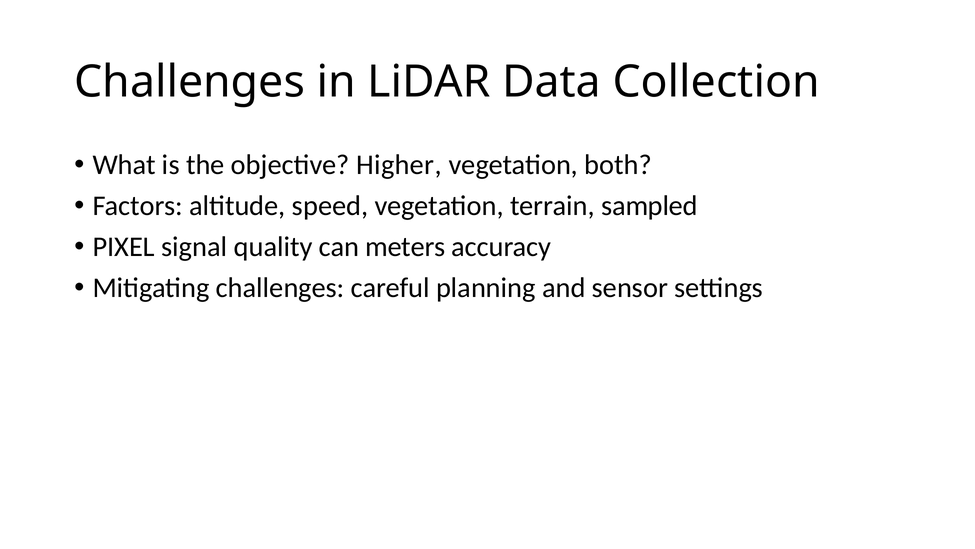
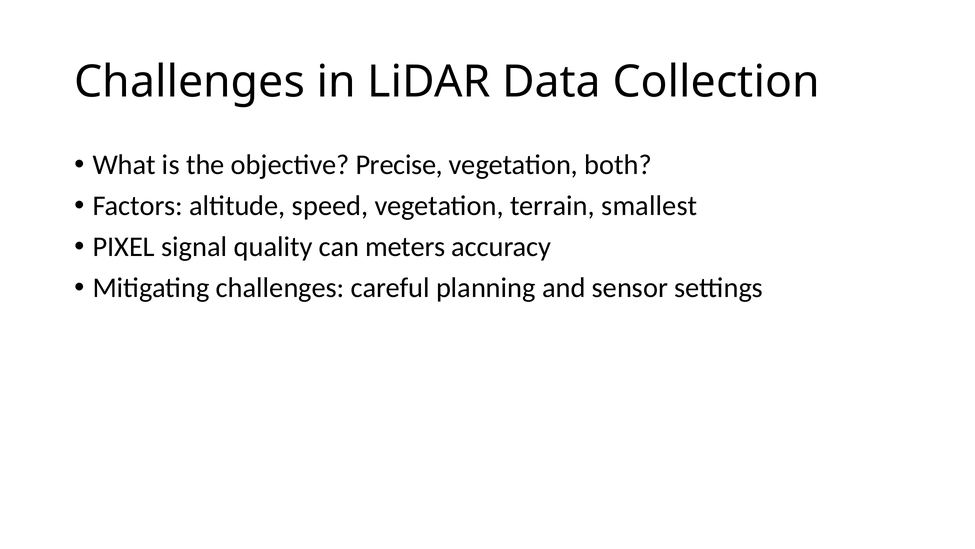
Higher: Higher -> Precise
sampled: sampled -> smallest
